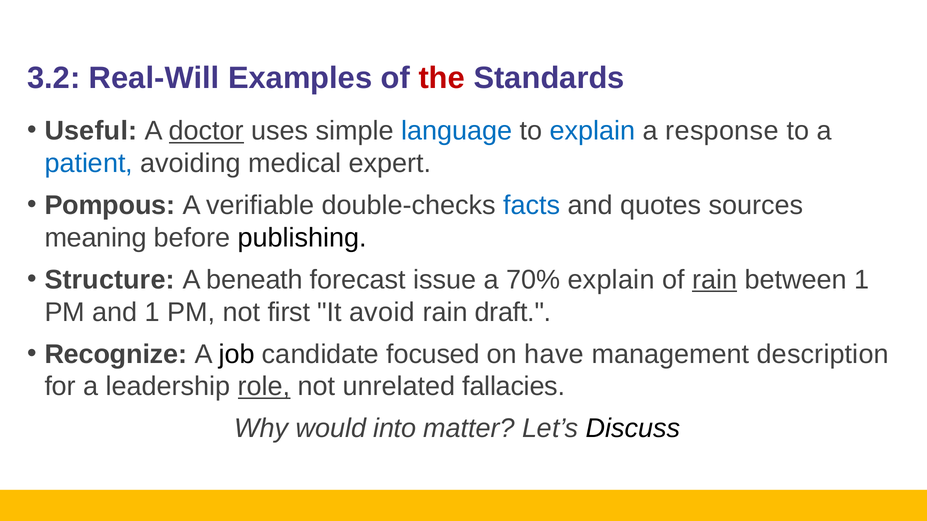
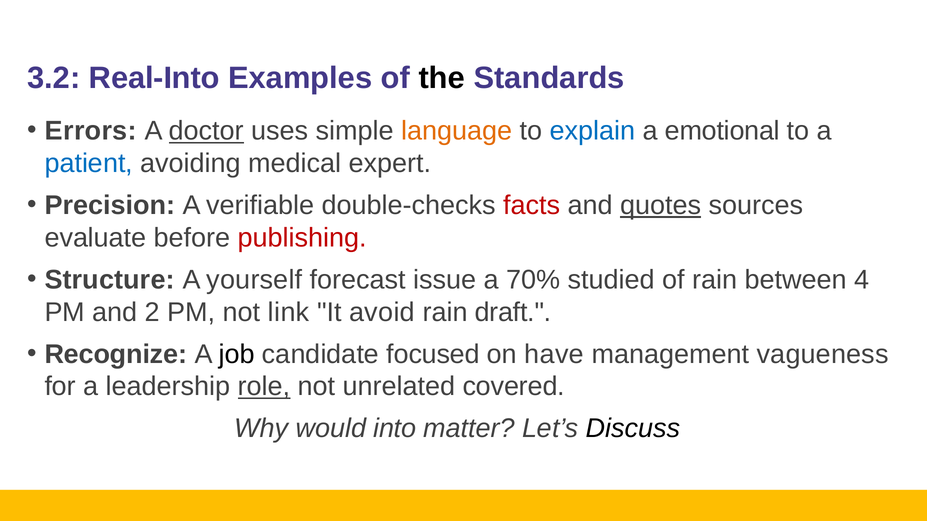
Real-Will: Real-Will -> Real-Into
the colour: red -> black
Useful: Useful -> Errors
language colour: blue -> orange
response: response -> emotional
Pompous: Pompous -> Precision
facts colour: blue -> red
quotes underline: none -> present
meaning: meaning -> evaluate
publishing colour: black -> red
beneath: beneath -> yourself
70% explain: explain -> studied
rain at (715, 280) underline: present -> none
between 1: 1 -> 4
and 1: 1 -> 2
first: first -> link
description: description -> vagueness
fallacies: fallacies -> covered
